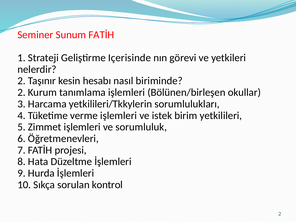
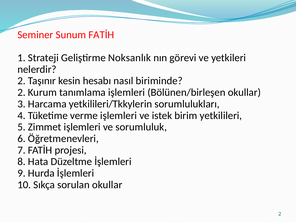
Içerisinde: Içerisinde -> Noksanlık
sorulan kontrol: kontrol -> okullar
